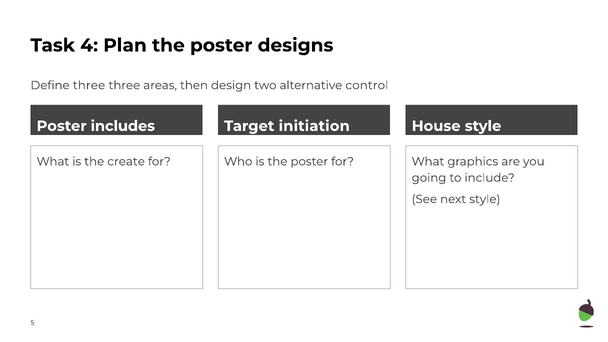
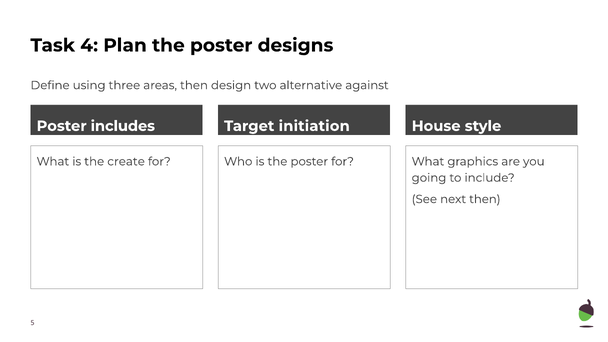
Define three: three -> using
control: control -> against
next style: style -> then
